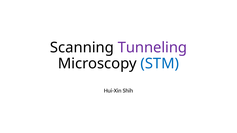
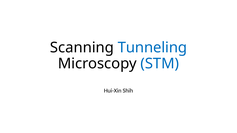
Tunneling colour: purple -> blue
